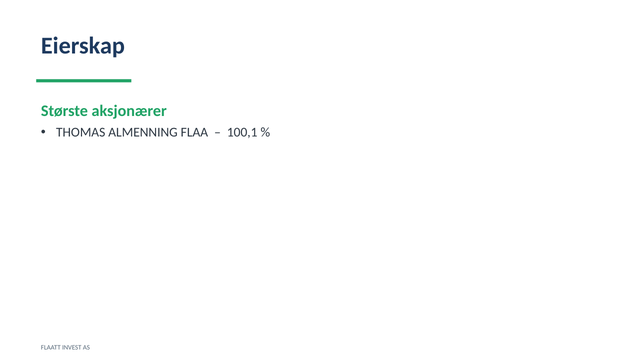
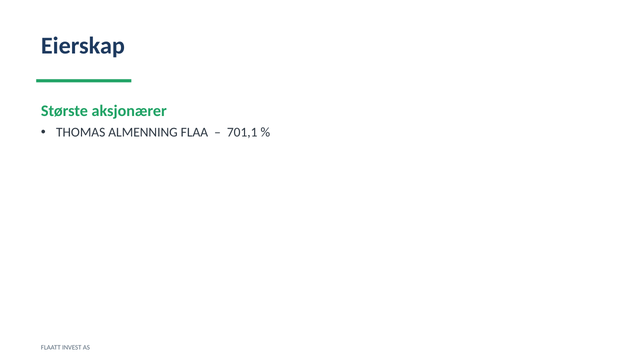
100,1: 100,1 -> 701,1
